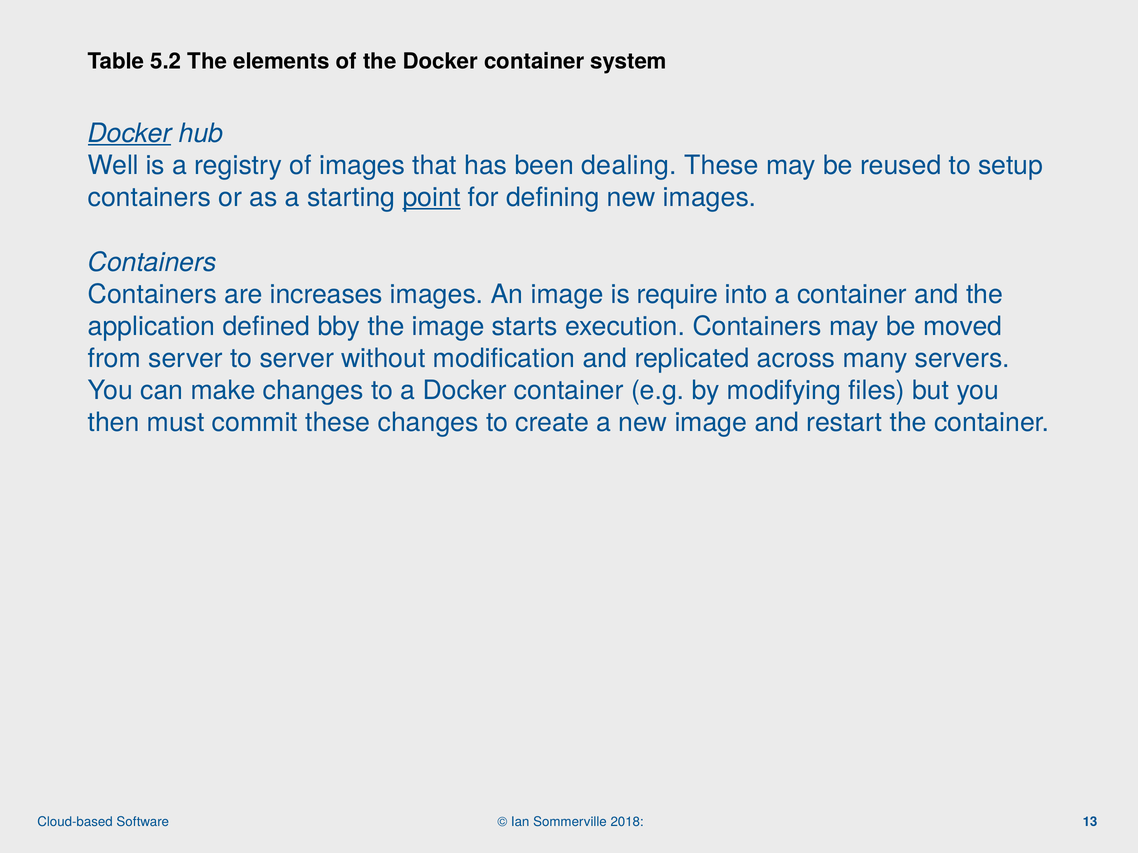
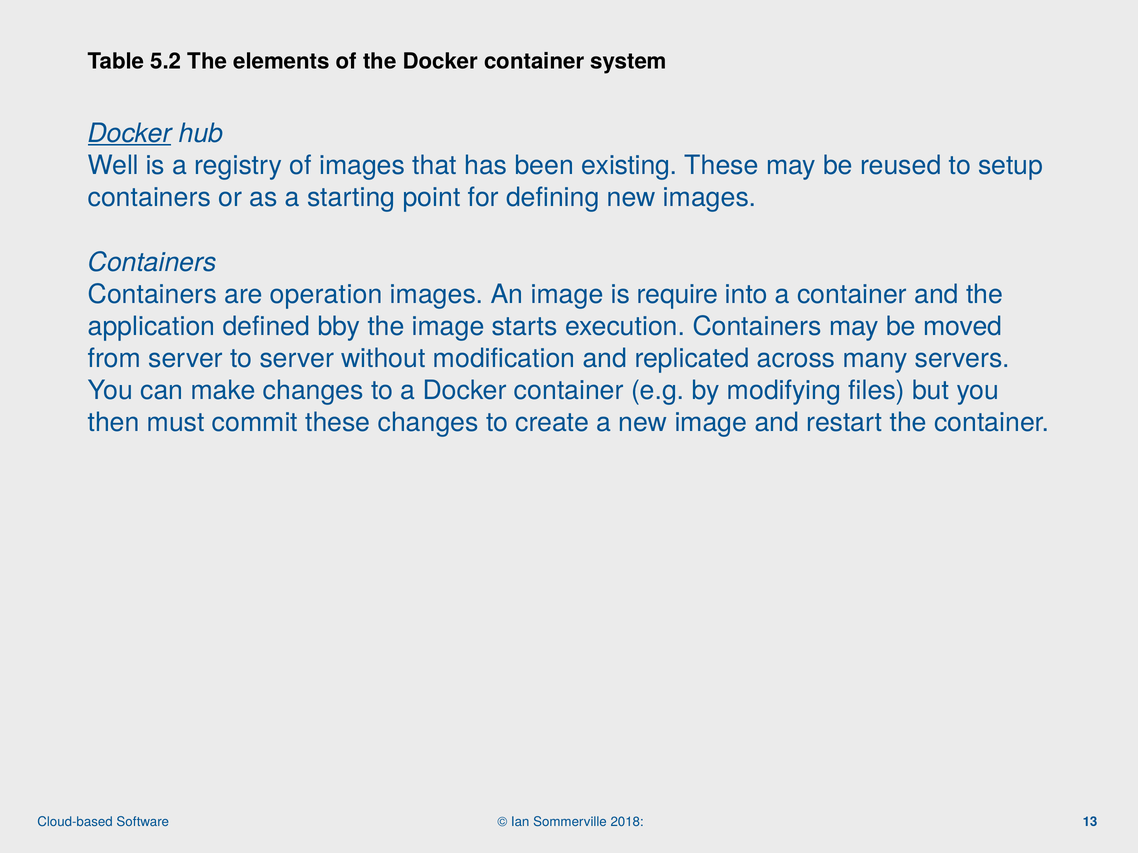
dealing: dealing -> existing
point underline: present -> none
increases: increases -> operation
